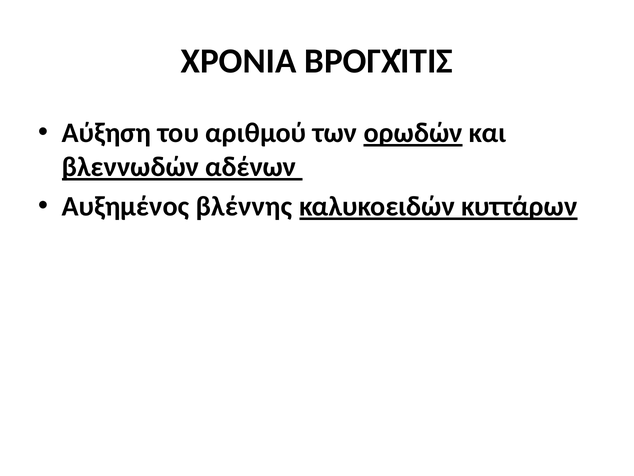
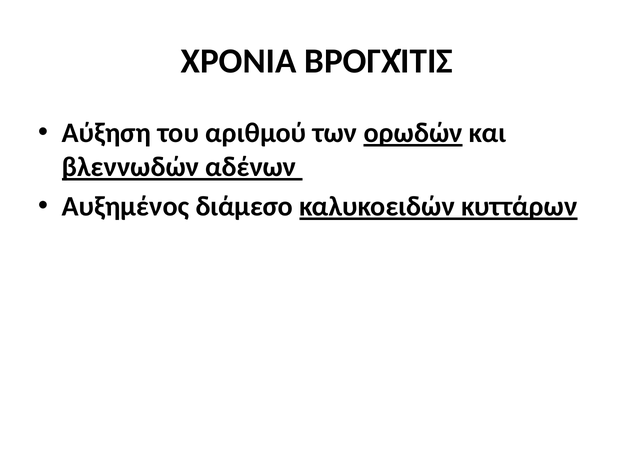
βλέννης: βλέννης -> διάμεσο
